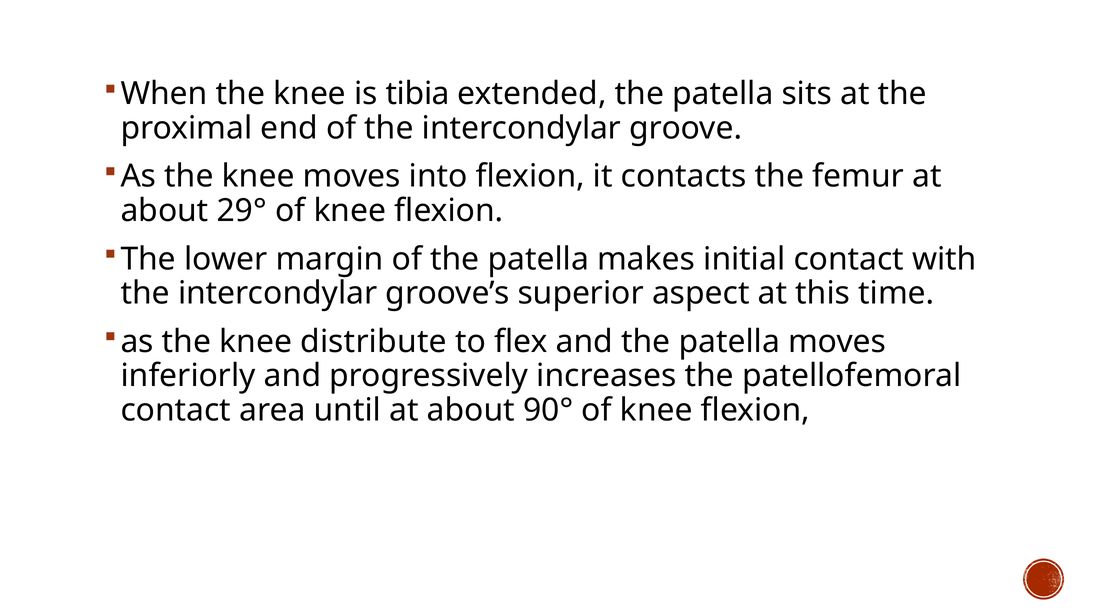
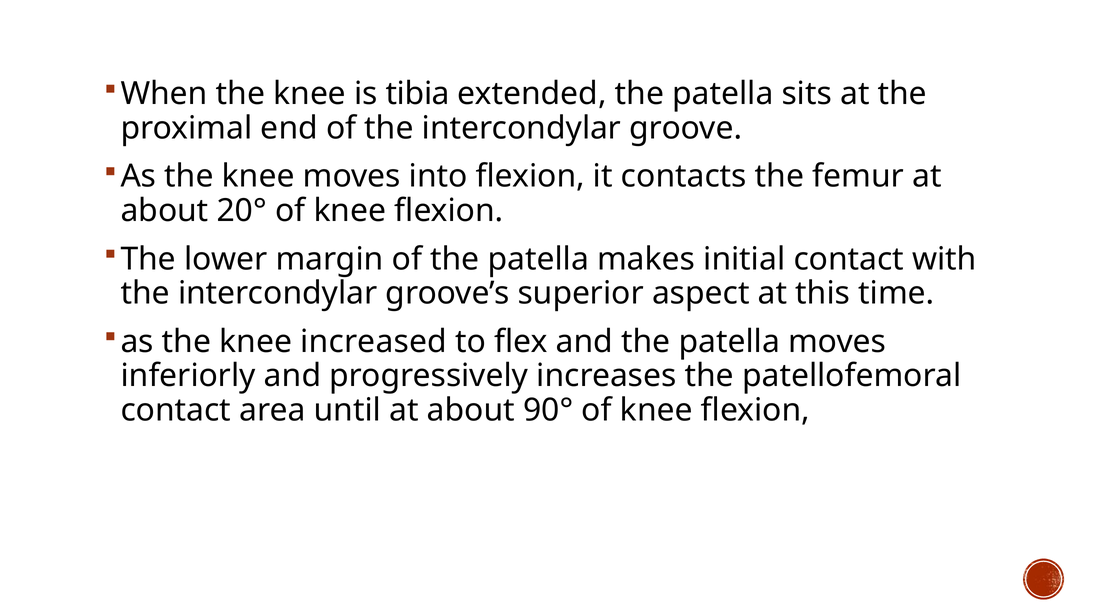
29°: 29° -> 20°
distribute: distribute -> increased
